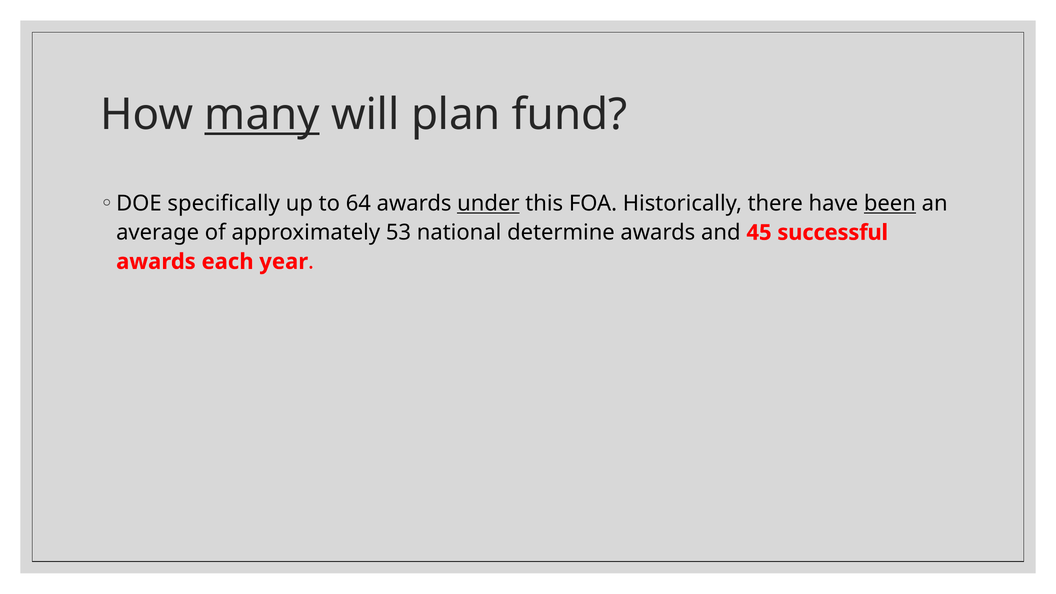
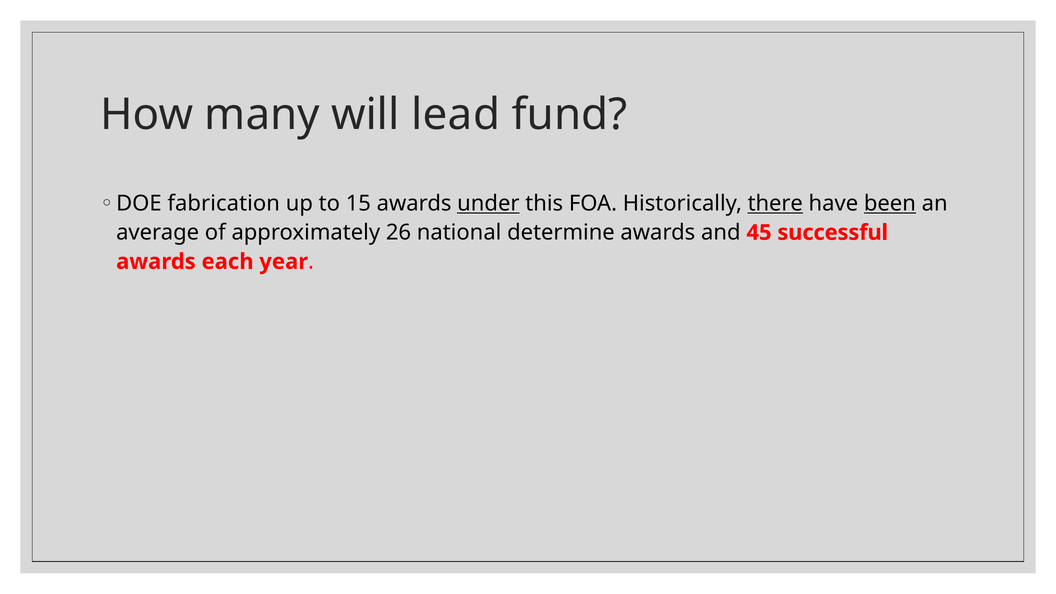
many underline: present -> none
plan: plan -> lead
specifically: specifically -> fabrication
64: 64 -> 15
there underline: none -> present
53: 53 -> 26
